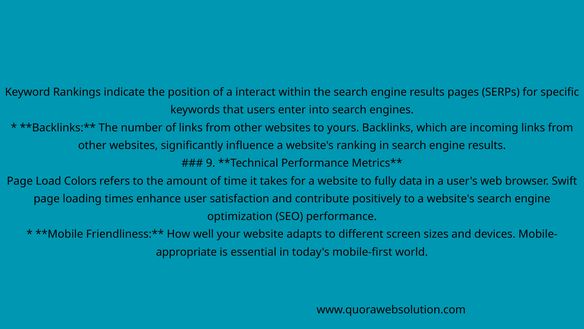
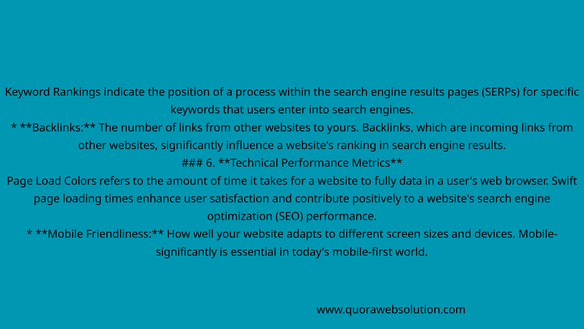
interact: interact -> process
9: 9 -> 6
appropriate at (186, 252): appropriate -> significantly
